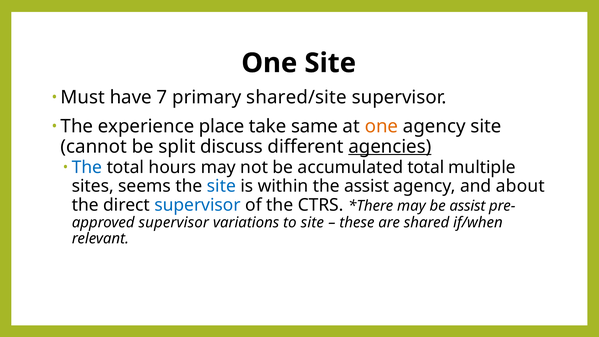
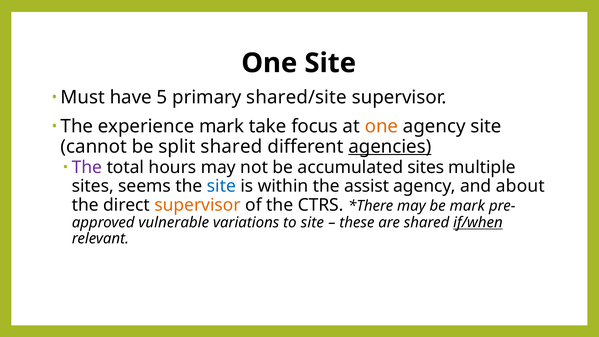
7: 7 -> 5
experience place: place -> mark
same: same -> focus
split discuss: discuss -> shared
The at (87, 167) colour: blue -> purple
accumulated total: total -> sites
supervisor at (198, 205) colour: blue -> orange
be assist: assist -> mark
supervisor at (174, 223): supervisor -> vulnerable
if/when underline: none -> present
